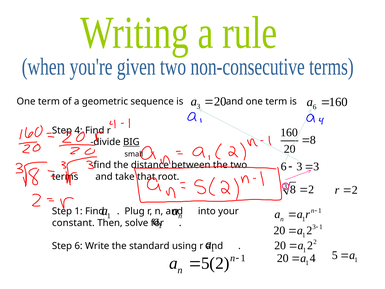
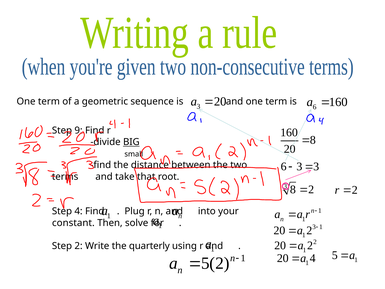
Step 4: 4 -> 9
Step 1: 1 -> 4
Step 6: 6 -> 2
standard: standard -> quarterly
